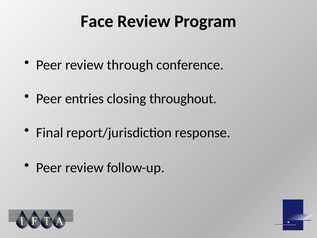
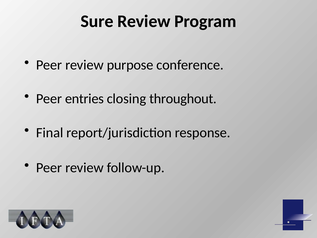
Face: Face -> Sure
through: through -> purpose
